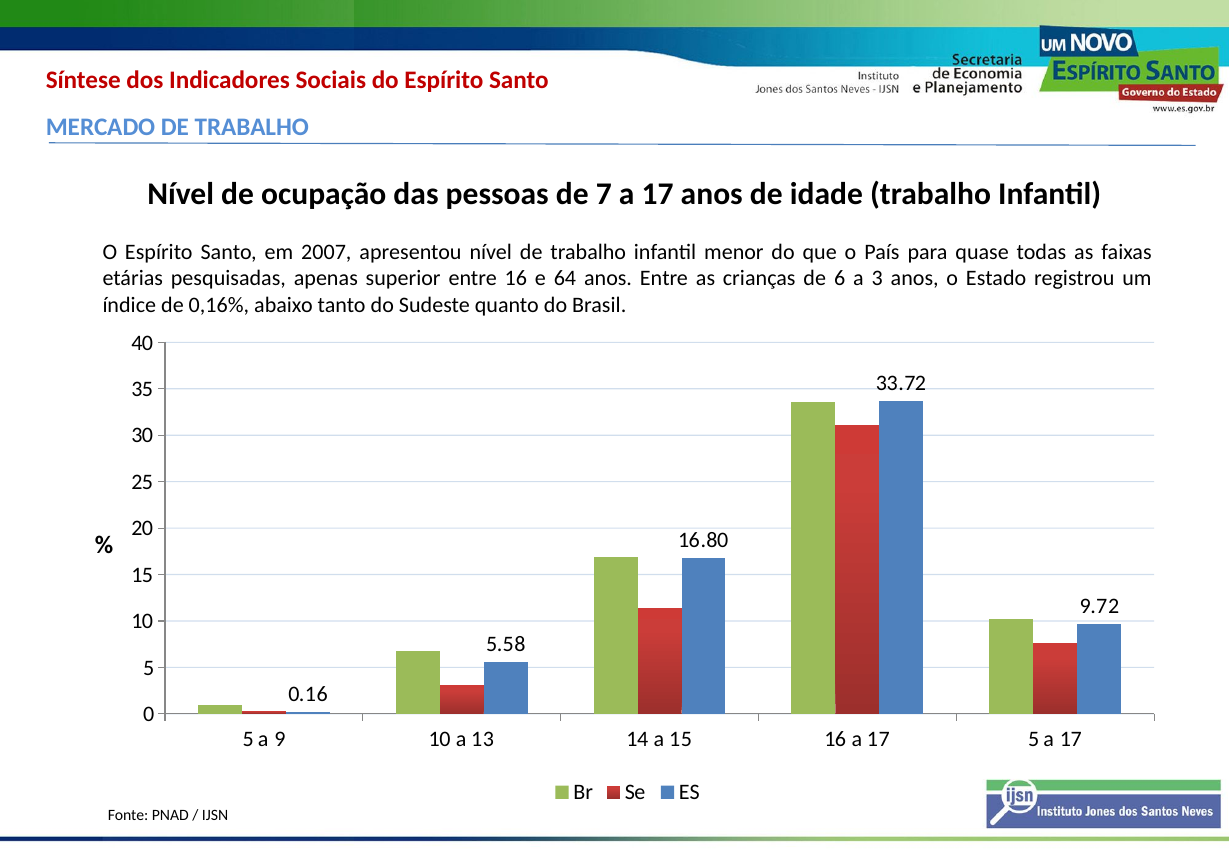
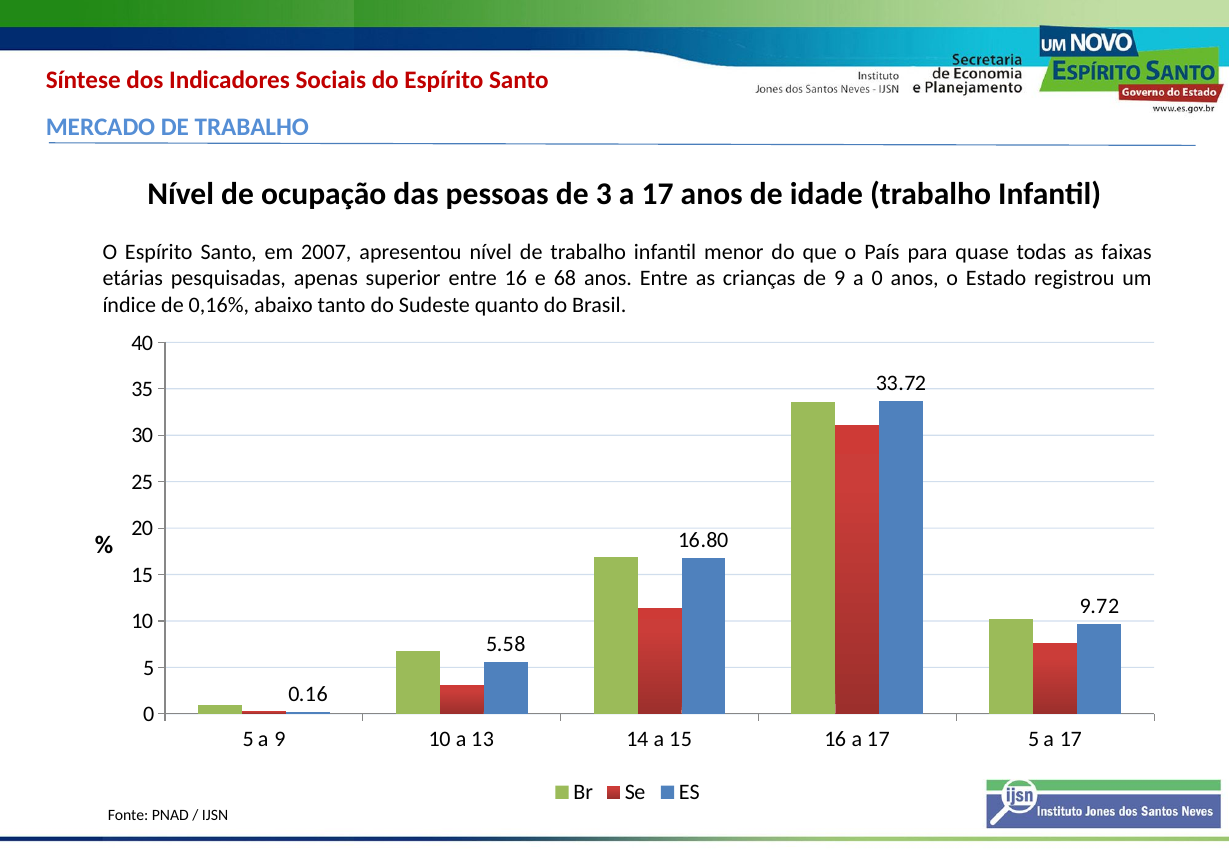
7: 7 -> 3
64: 64 -> 68
de 6: 6 -> 9
a 3: 3 -> 0
